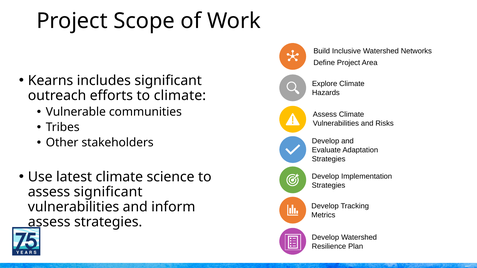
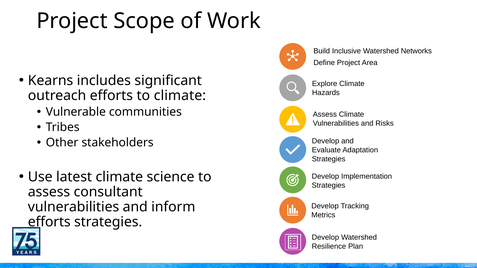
assess significant: significant -> consultant
assess at (49, 222): assess -> efforts
